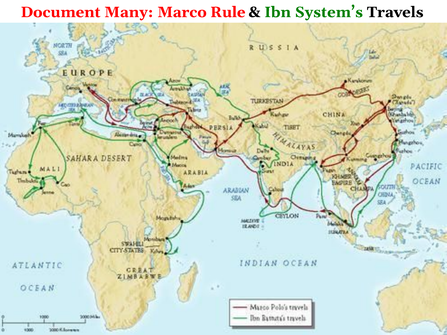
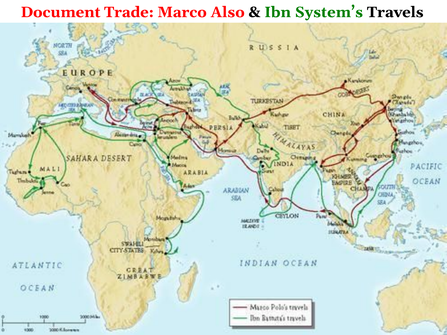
Many: Many -> Trade
Rule: Rule -> Also
